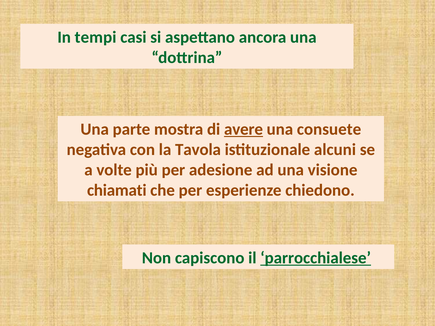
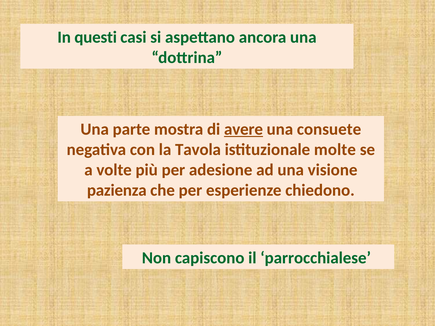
tempi: tempi -> questi
alcuni: alcuni -> molte
chiamati: chiamati -> pazienza
parrocchialese underline: present -> none
